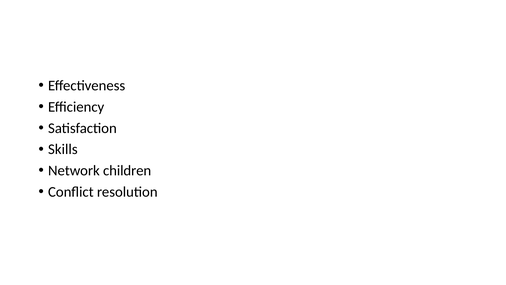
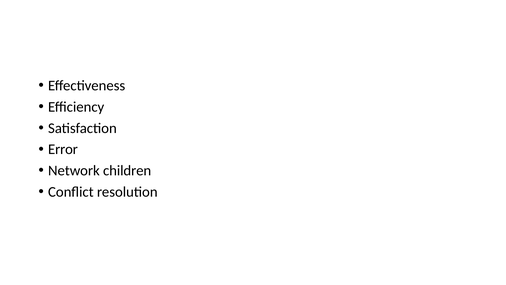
Skills: Skills -> Error
